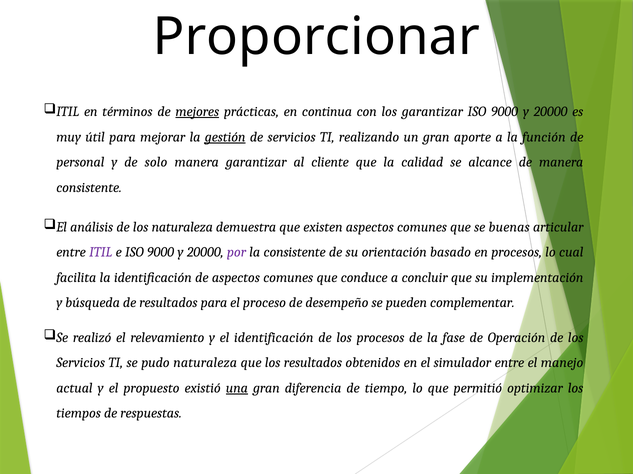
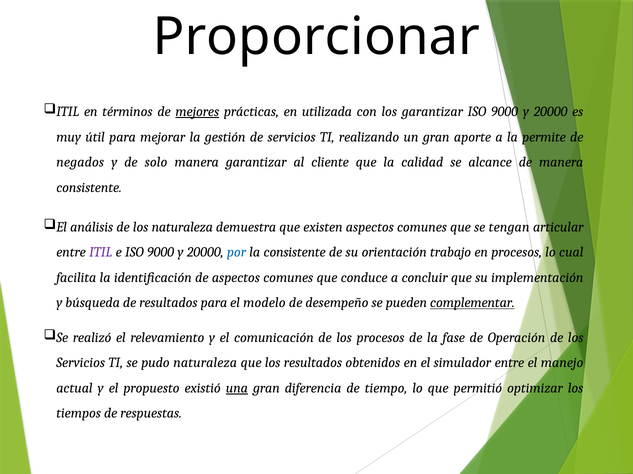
continua: continua -> utilizada
gestión underline: present -> none
función: función -> permite
personal: personal -> negados
buenas: buenas -> tengan
por colour: purple -> blue
basado: basado -> trabajo
proceso: proceso -> modelo
complementar underline: none -> present
el identificación: identificación -> comunicación
